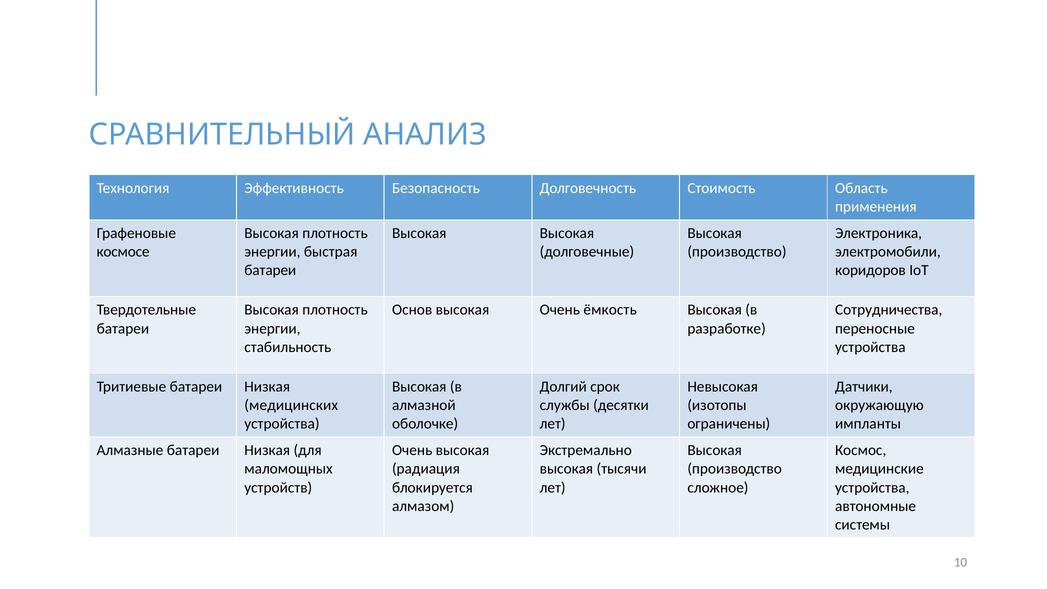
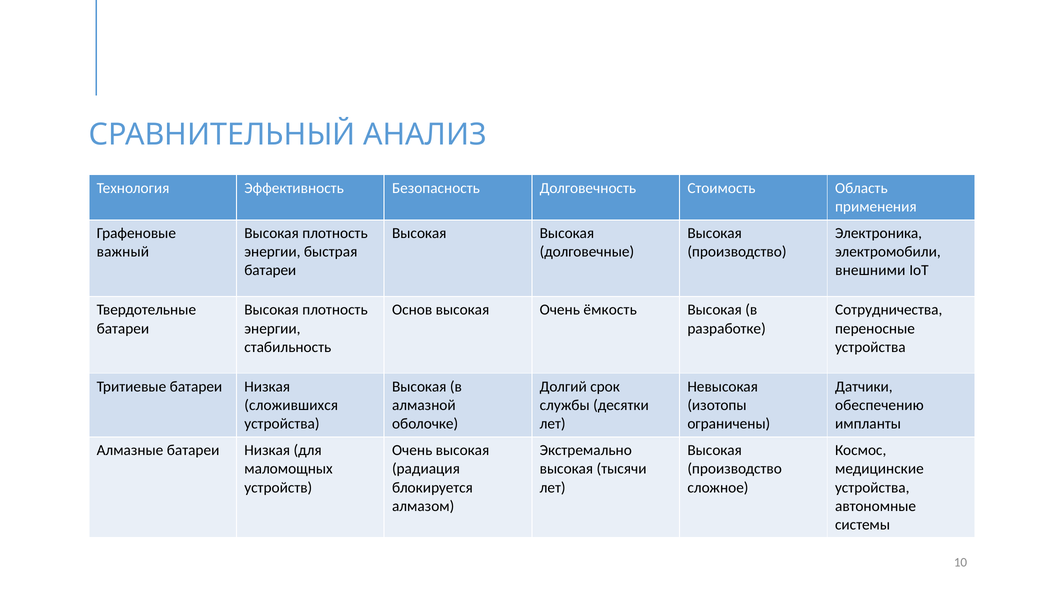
космосе: космосе -> важный
коридоров: коридоров -> внешними
медицинских: медицинских -> сложившихся
окружающую: окружающую -> обеспечению
